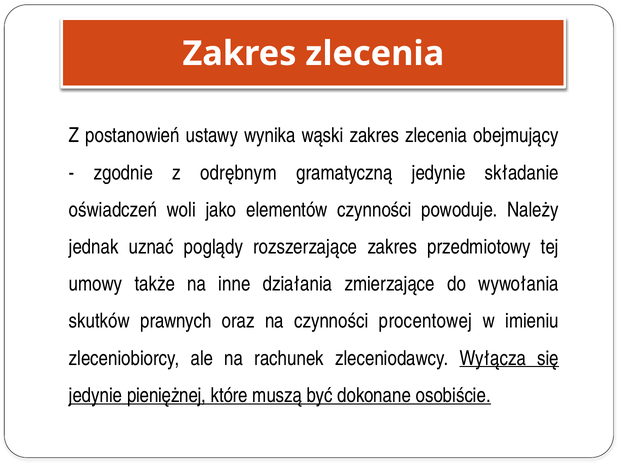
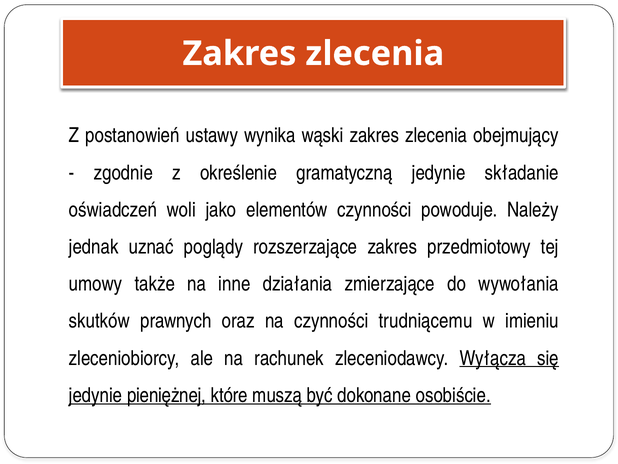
odrębnym: odrębnym -> określenie
procentowej: procentowej -> trudniącemu
